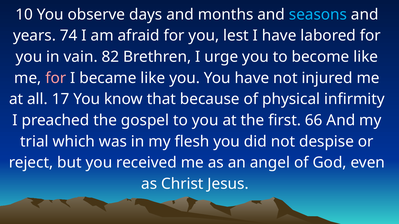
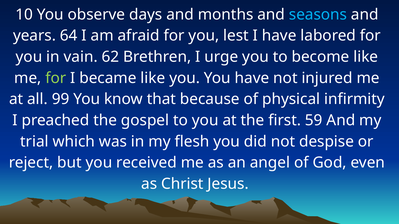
74: 74 -> 64
82: 82 -> 62
for at (56, 78) colour: pink -> light green
17: 17 -> 99
66: 66 -> 59
